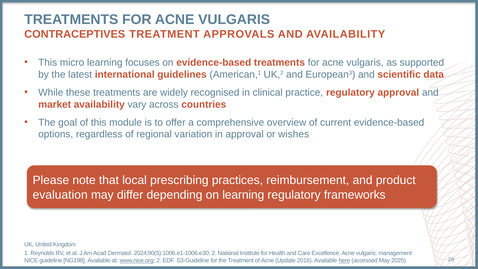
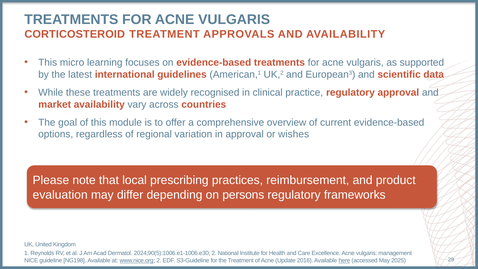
CONTRACEPTIVES: CONTRACEPTIVES -> CORTICOSTEROID
on learning: learning -> persons
